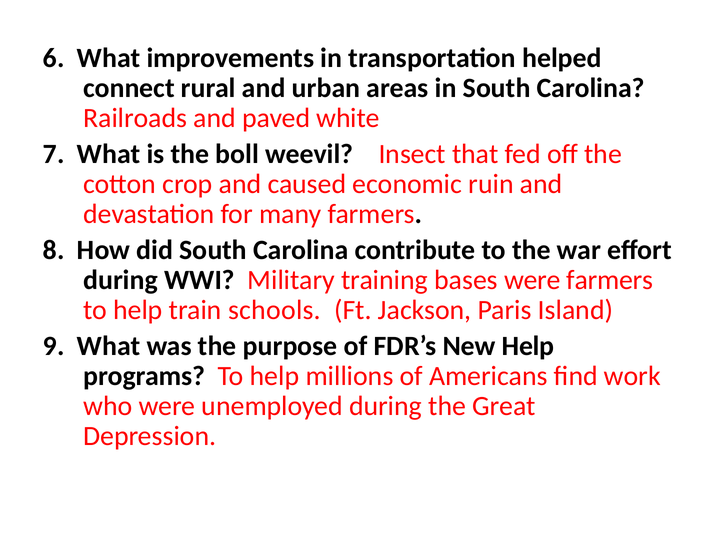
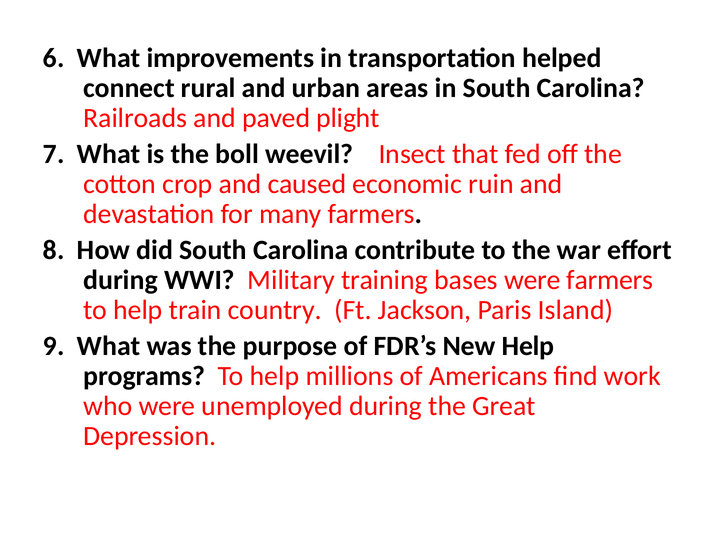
white: white -> plight
schools: schools -> country
